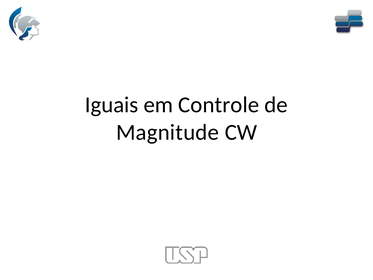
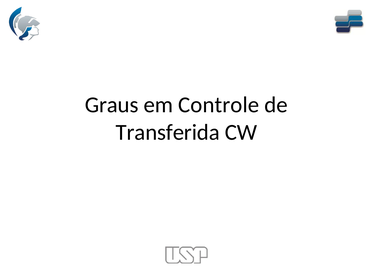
Iguais: Iguais -> Graus
Magnitude: Magnitude -> Transferida
